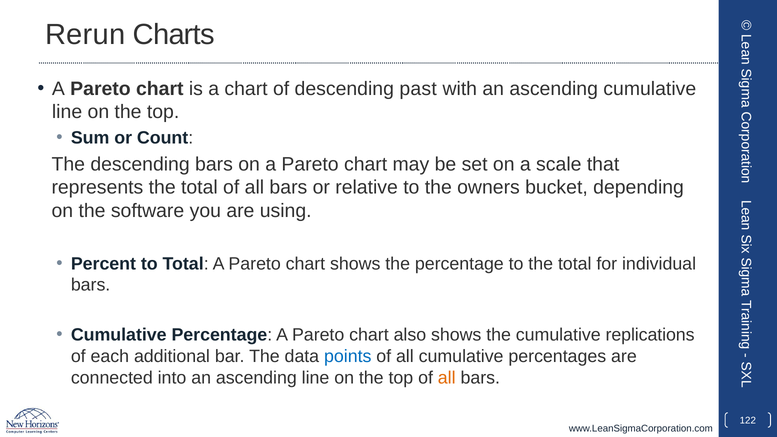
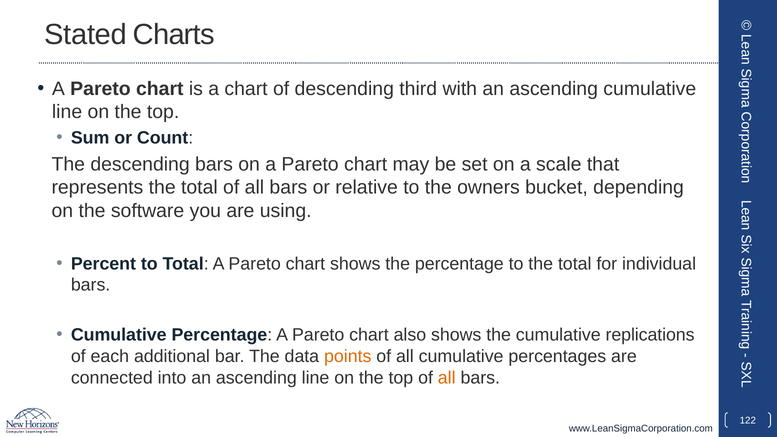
Rerun: Rerun -> Stated
past: past -> third
points colour: blue -> orange
